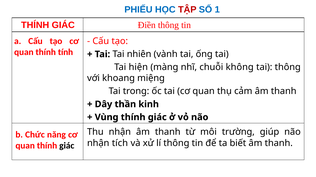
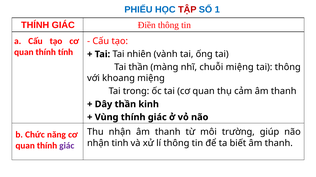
Tai hiện: hiện -> thần
chuỗi không: không -> miệng
tích: tích -> tinh
giác at (67, 146) colour: black -> purple
